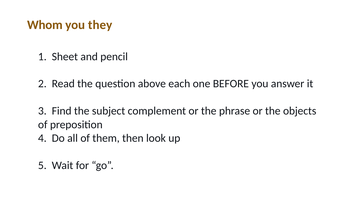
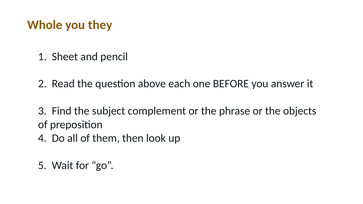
Whom: Whom -> Whole
